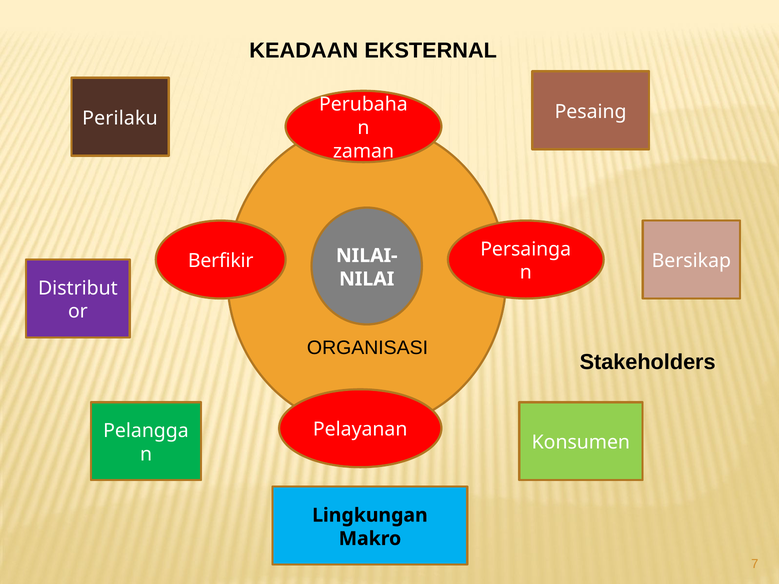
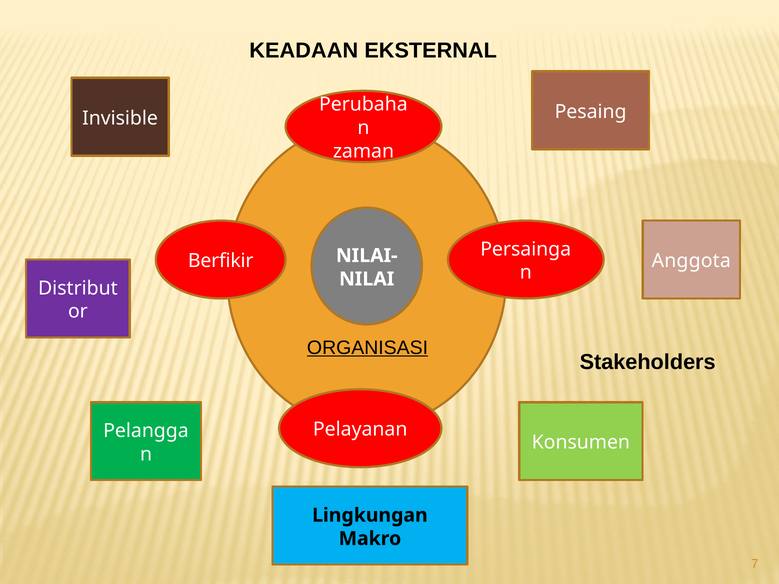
Perilaku: Perilaku -> Invisible
Bersikap: Bersikap -> Anggota
ORGANISASI underline: none -> present
